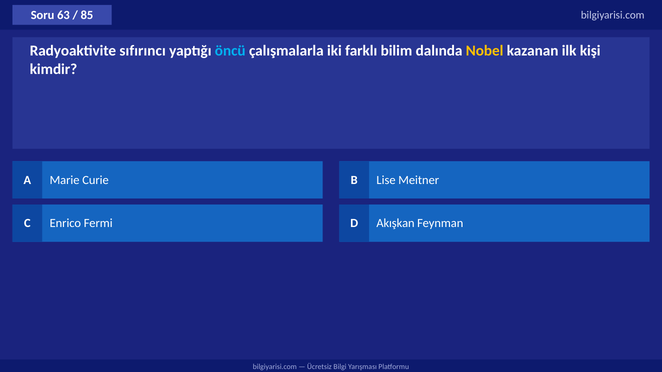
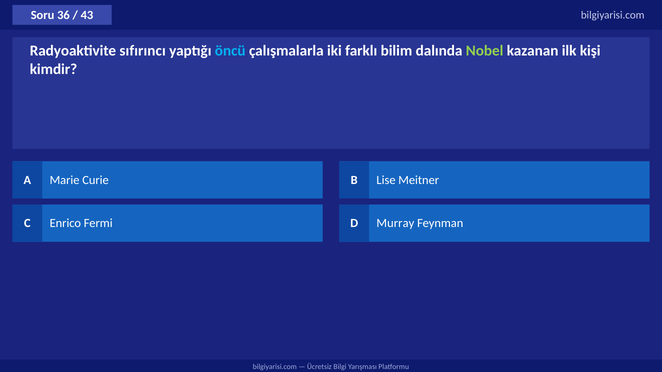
63: 63 -> 36
85: 85 -> 43
Nobel colour: yellow -> light green
Akışkan: Akışkan -> Murray
